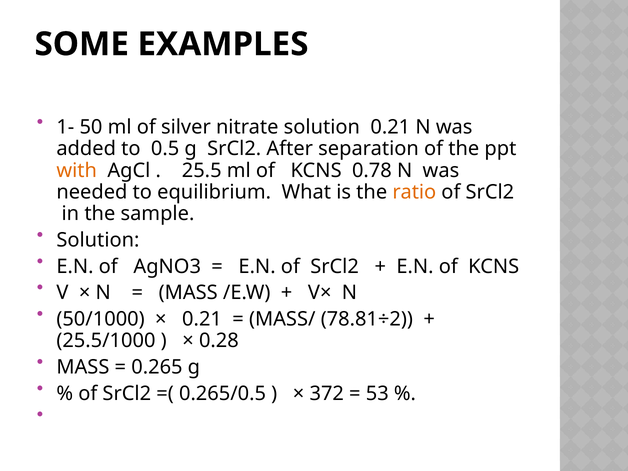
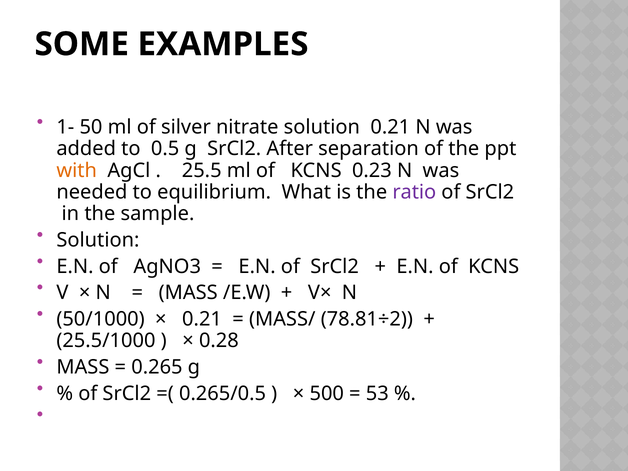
0.78: 0.78 -> 0.23
ratio colour: orange -> purple
372: 372 -> 500
